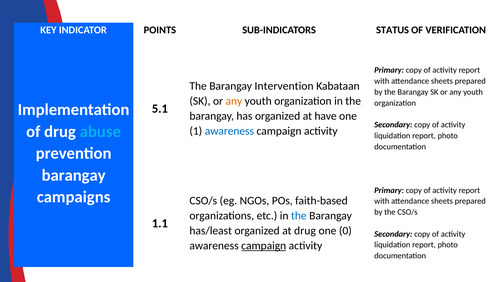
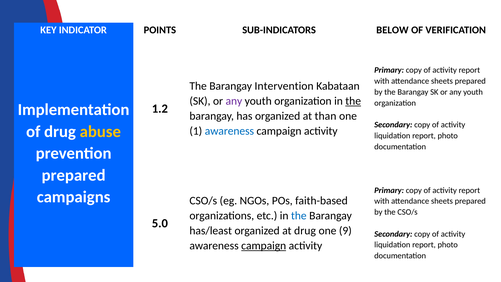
STATUS: STATUS -> BELOW
any at (234, 101) colour: orange -> purple
the at (353, 101) underline: none -> present
5.1: 5.1 -> 1.2
have: have -> than
abuse colour: light blue -> yellow
barangay at (74, 175): barangay -> prepared
1.1: 1.1 -> 5.0
0: 0 -> 9
